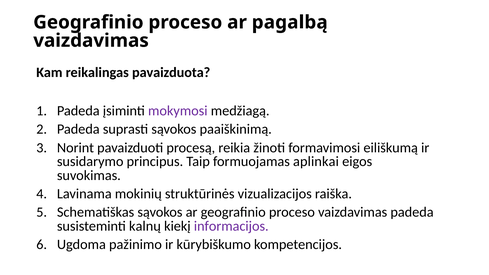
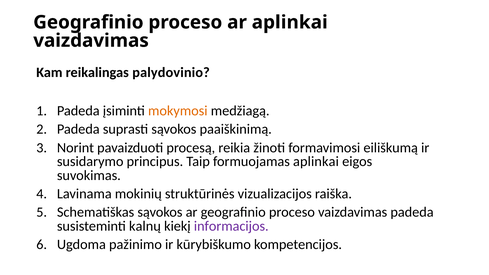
ar pagalbą: pagalbą -> aplinkai
pavaizduota: pavaizduota -> palydovinio
mokymosi colour: purple -> orange
